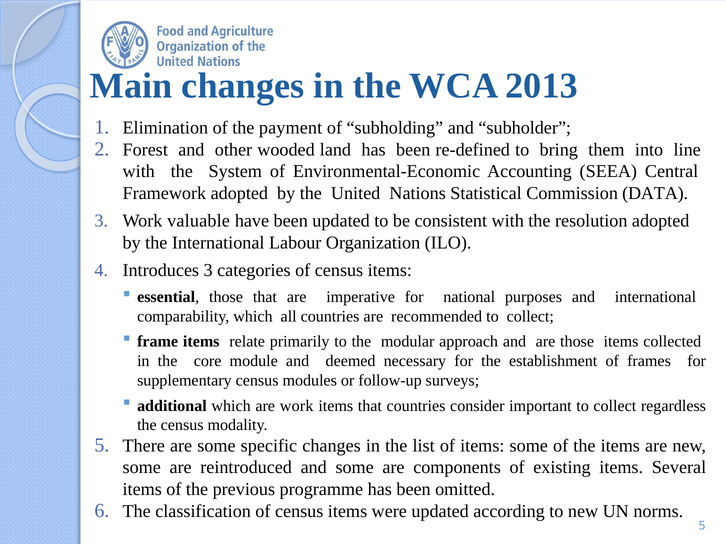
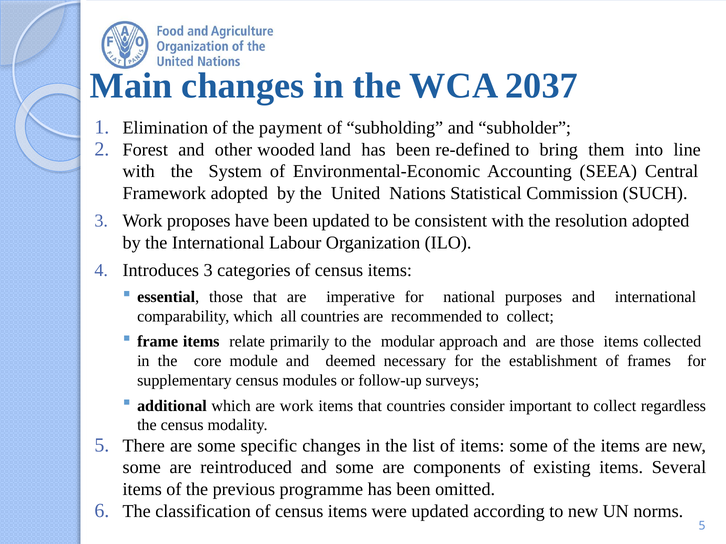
2013: 2013 -> 2037
DATA: DATA -> SUCH
valuable: valuable -> proposes
